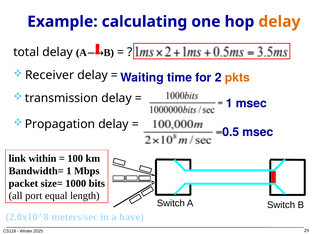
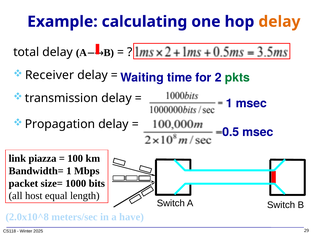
pkts colour: orange -> green
within: within -> piazza
port: port -> host
